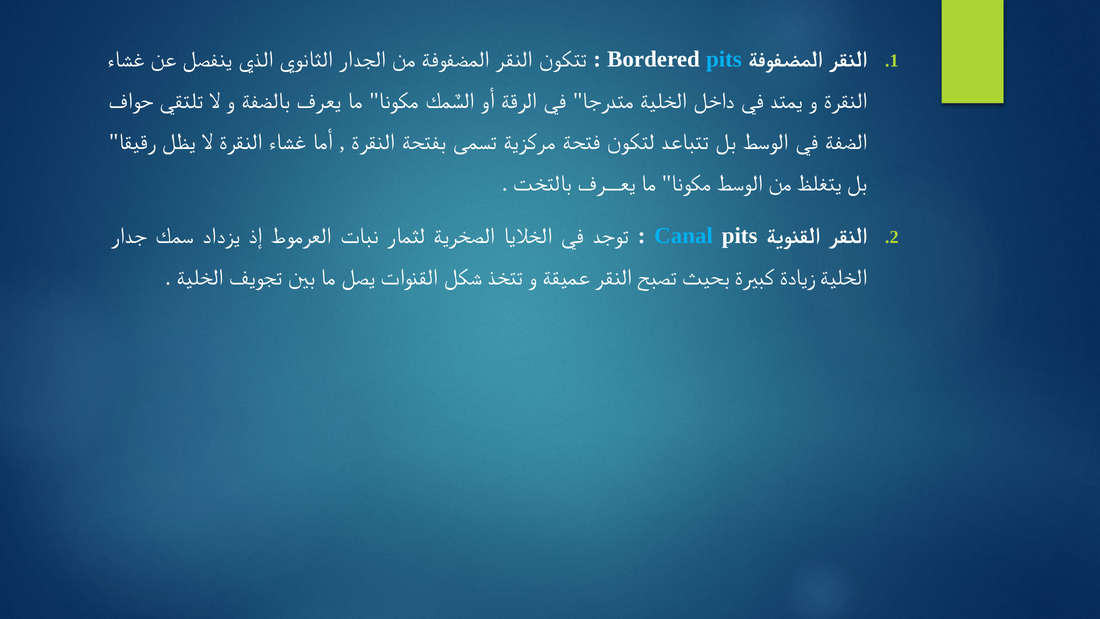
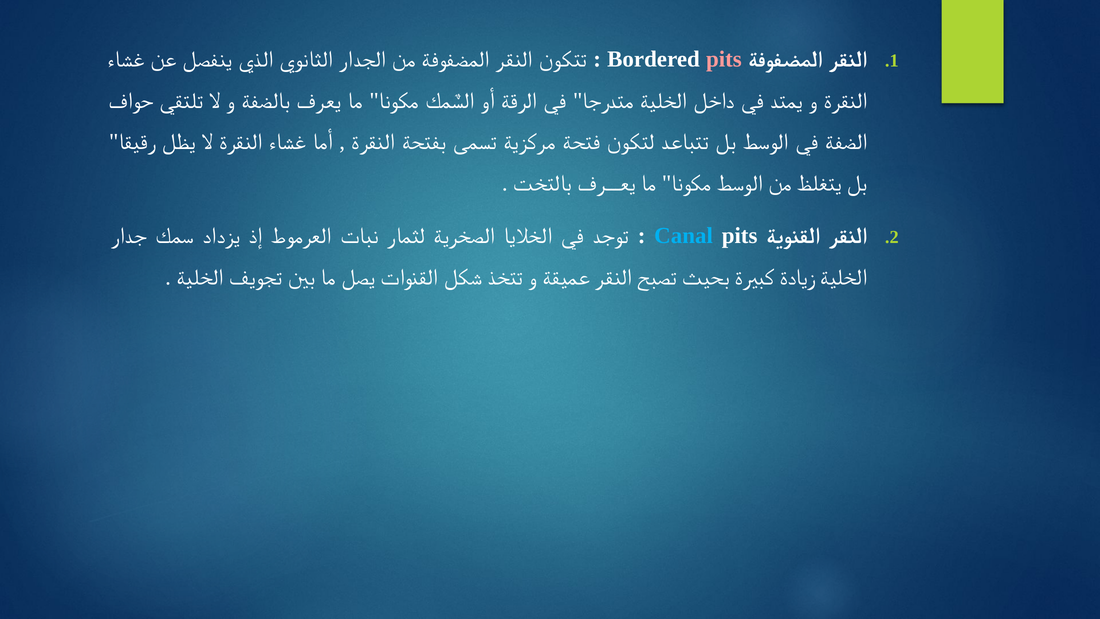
pits at (724, 59) colour: light blue -> pink
